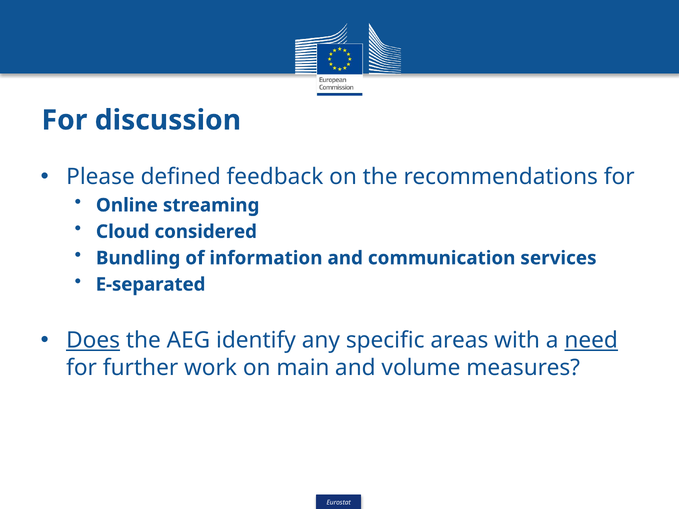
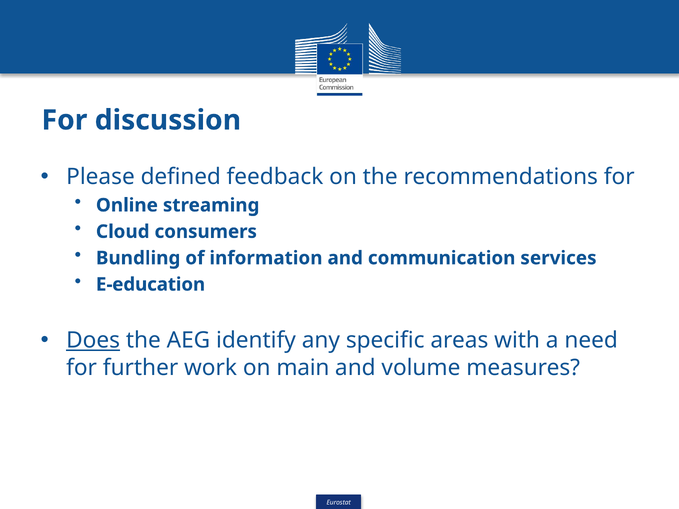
considered: considered -> consumers
E-separated: E-separated -> E-education
need underline: present -> none
